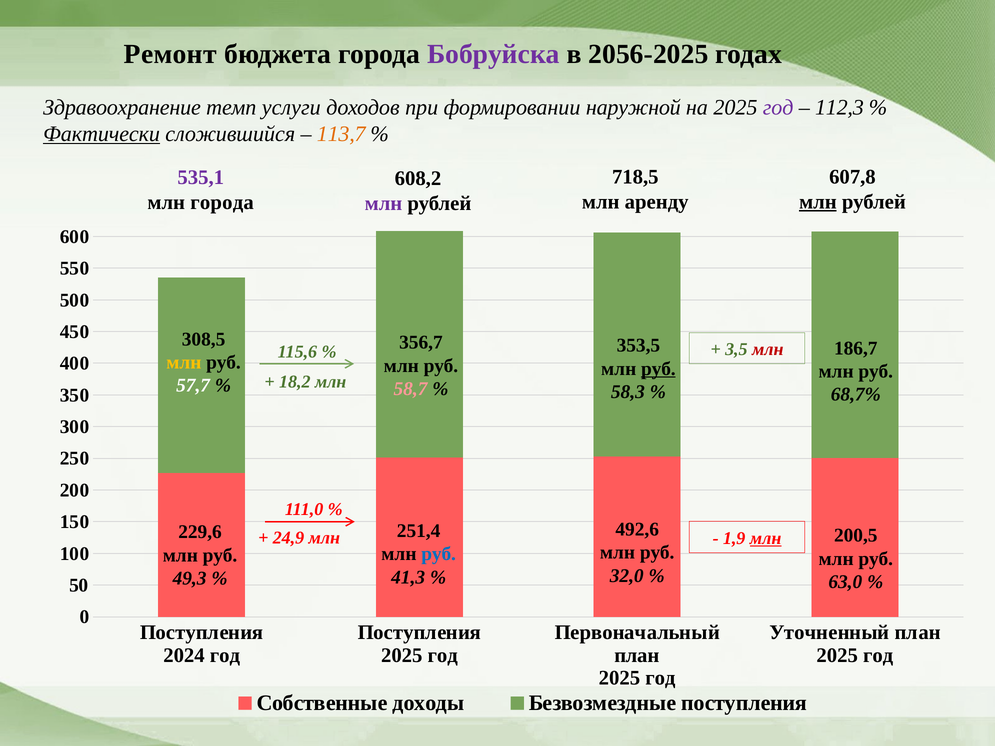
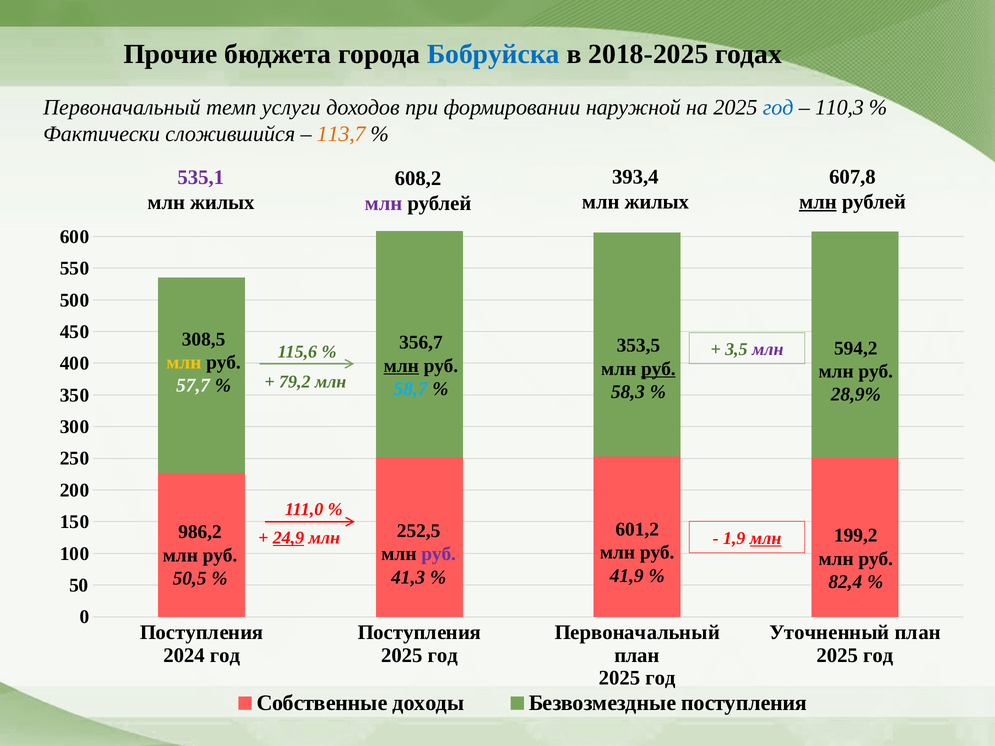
Ремонт: Ремонт -> Прочие
Бобруйска colour: purple -> blue
2056-2025: 2056-2025 -> 2018-2025
Здравоохранение at (122, 107): Здравоохранение -> Первоначальный
год at (778, 107) colour: purple -> blue
112,3: 112,3 -> 110,3
Фактически underline: present -> none
718,5: 718,5 -> 393,4
аренду at (657, 202): аренду -> жилых
города at (222, 202): города -> жилых
186,7: 186,7 -> 594,2
млн at (768, 350) colour: red -> purple
млн at (401, 366) underline: none -> present
18,2: 18,2 -> 79,2
58,7 colour: pink -> light blue
68,7%: 68,7% -> 28,9%
492,6: 492,6 -> 601,2
251,4: 251,4 -> 252,5
229,6: 229,6 -> 986,2
200,5: 200,5 -> 199,2
24,9 underline: none -> present
руб at (439, 554) colour: blue -> purple
32,0: 32,0 -> 41,9
49,3: 49,3 -> 50,5
63,0: 63,0 -> 82,4
